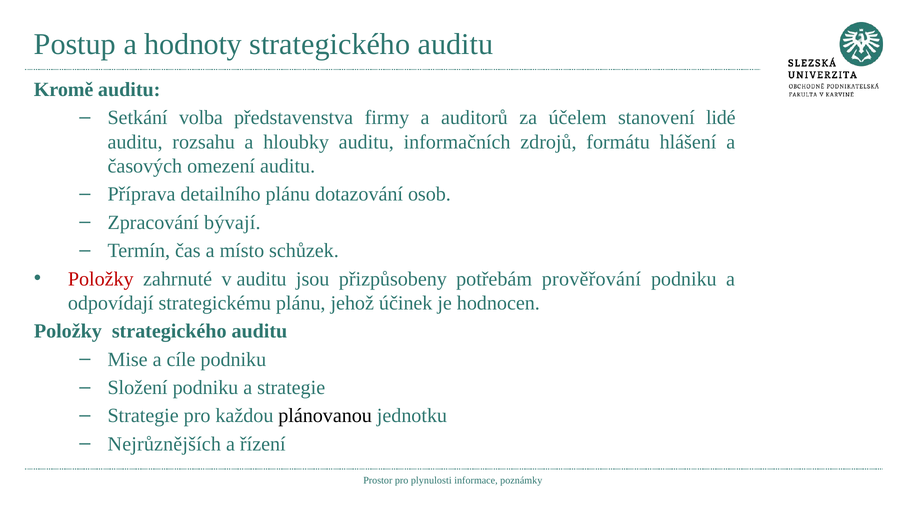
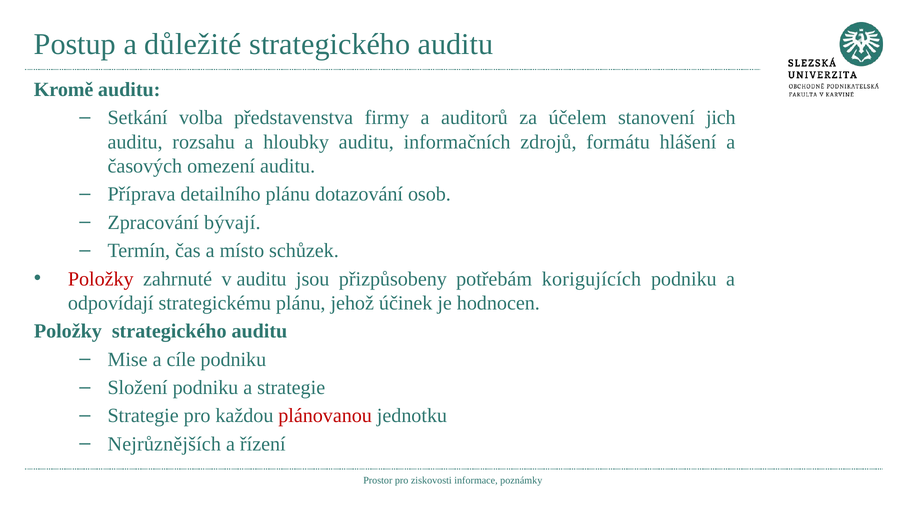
hodnoty: hodnoty -> důležité
lidé: lidé -> jich
prověřování: prověřování -> korigujících
plánovanou colour: black -> red
plynulosti: plynulosti -> ziskovosti
